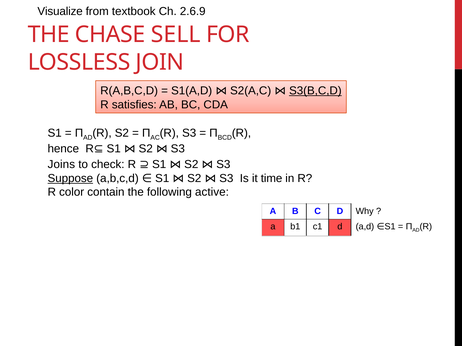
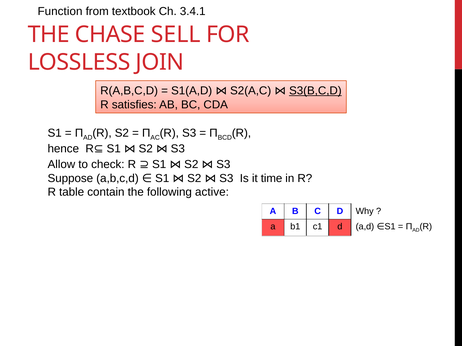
Visualize: Visualize -> Function
2.6.9: 2.6.9 -> 3.4.1
Joins: Joins -> Allow
Suppose underline: present -> none
color: color -> table
